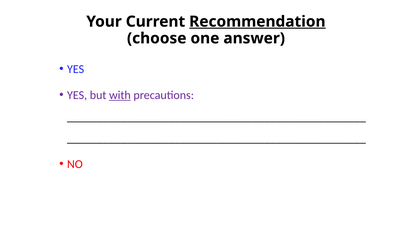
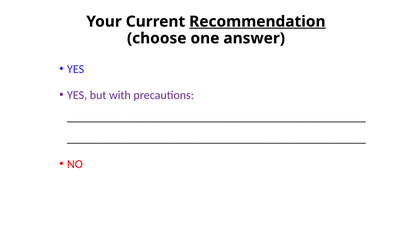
with underline: present -> none
